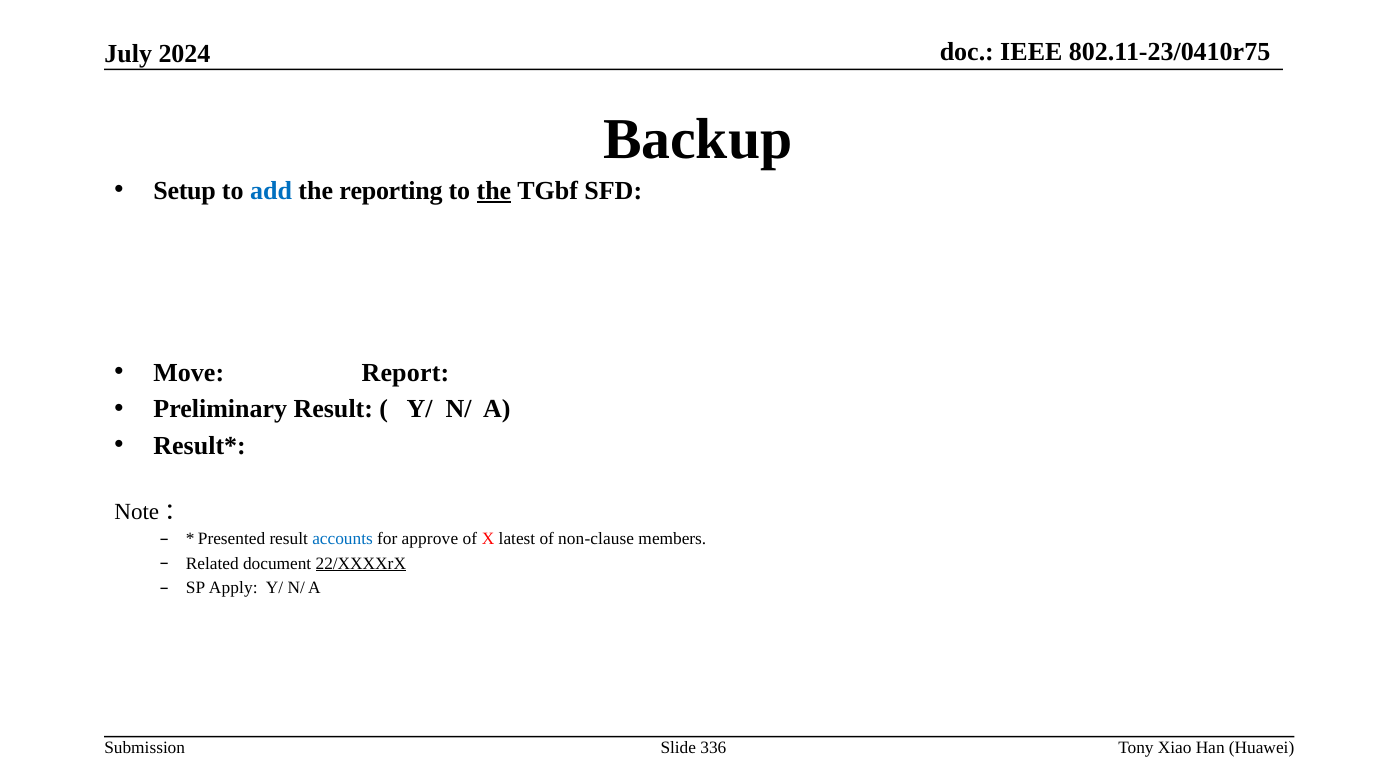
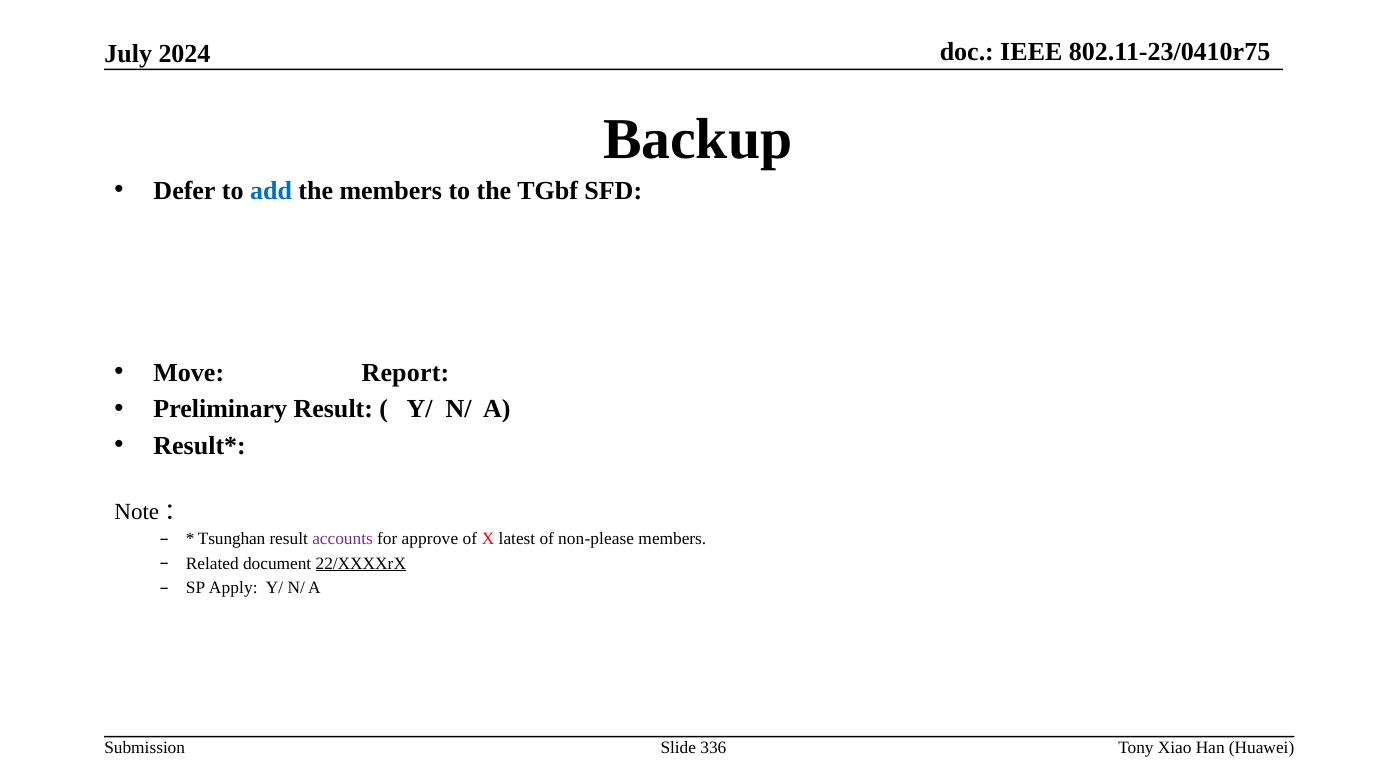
Setup: Setup -> Defer
the reporting: reporting -> members
the at (494, 191) underline: present -> none
Presented: Presented -> Tsunghan
accounts colour: blue -> purple
non-clause: non-clause -> non-please
